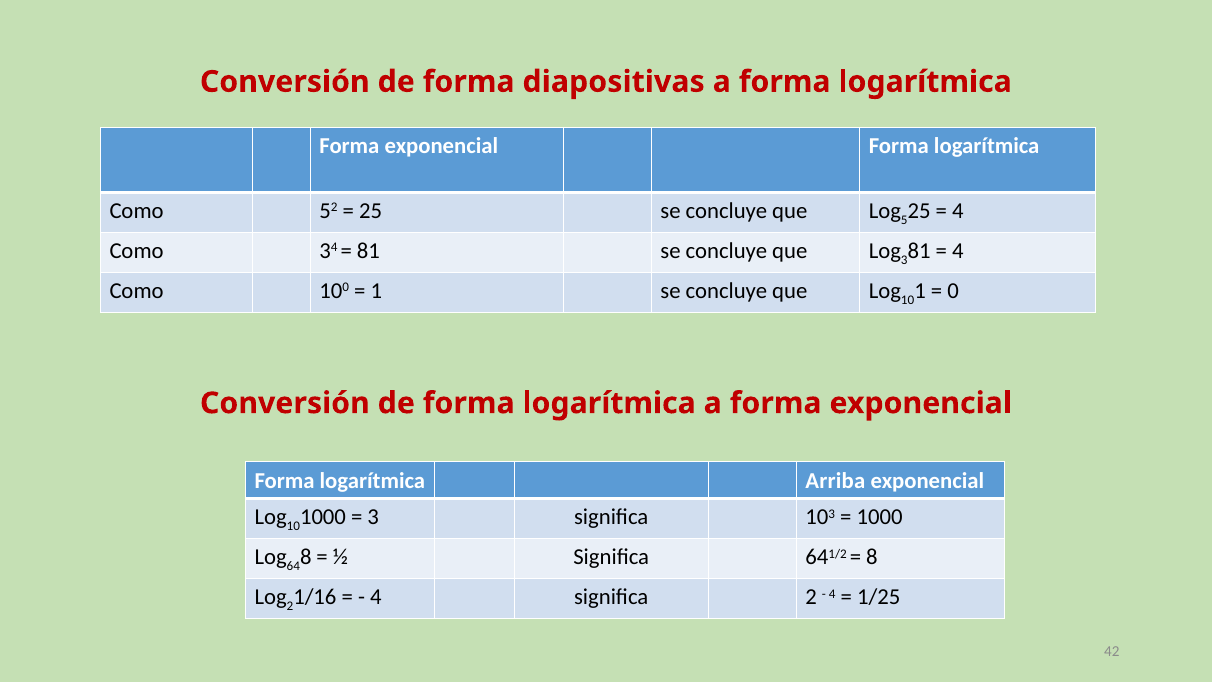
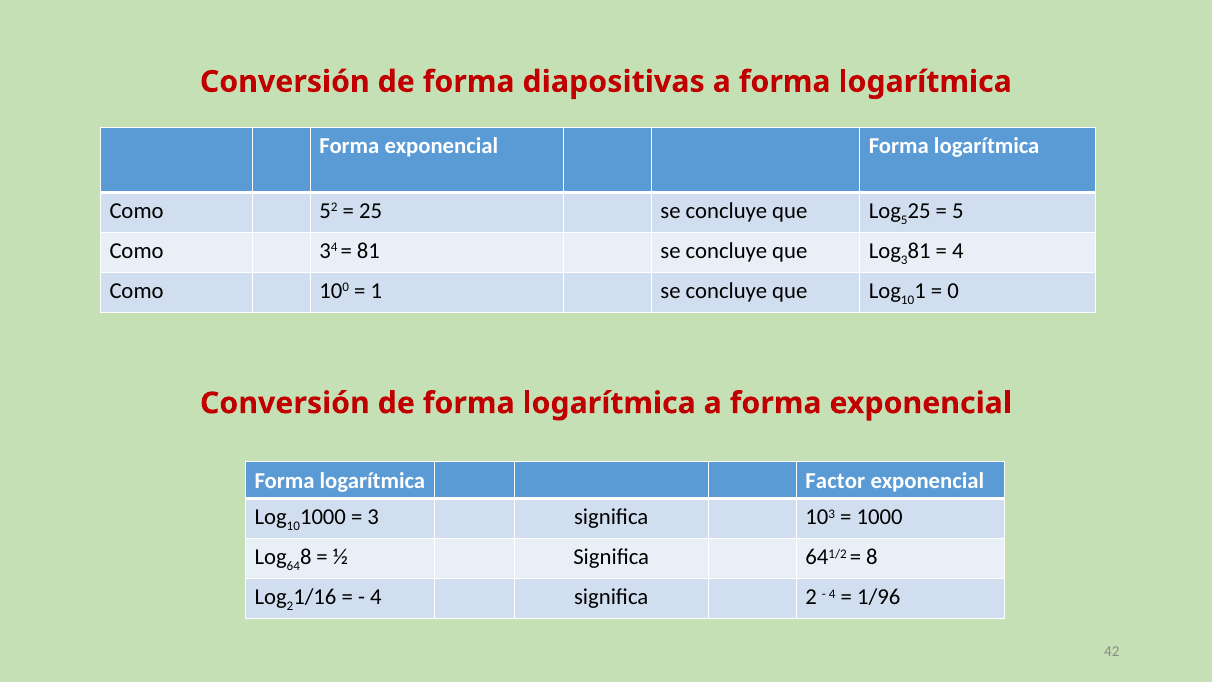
4 at (958, 211): 4 -> 5
Arriba: Arriba -> Factor
1/25: 1/25 -> 1/96
